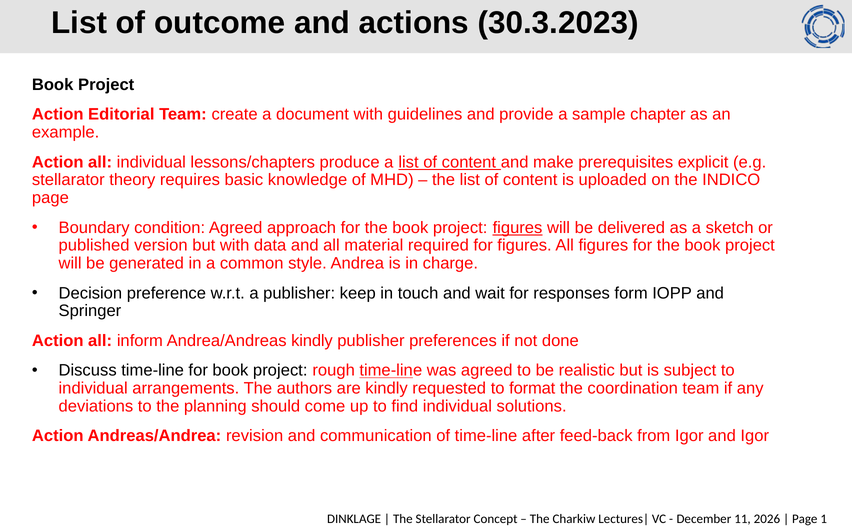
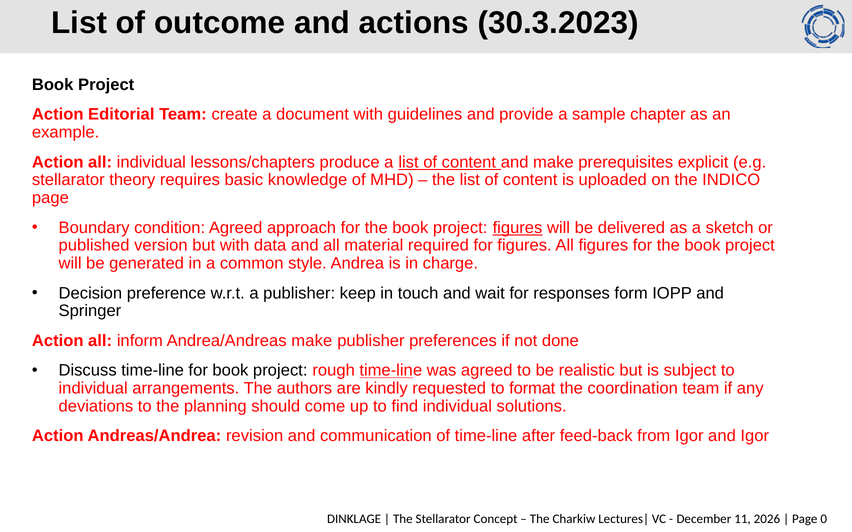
Andrea/Andreas kindly: kindly -> make
1: 1 -> 0
